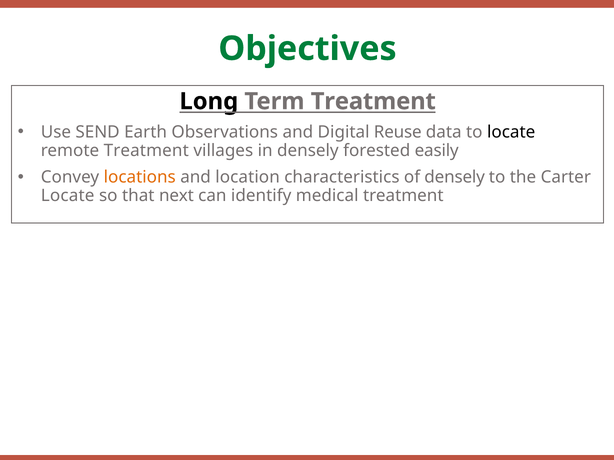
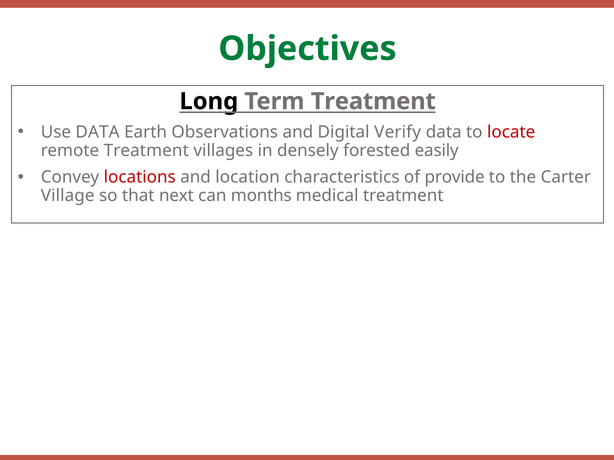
Use SEND: SEND -> DATA
Reuse: Reuse -> Verify
locate at (511, 132) colour: black -> red
locations colour: orange -> red
of densely: densely -> provide
Locate at (68, 196): Locate -> Village
identify: identify -> months
